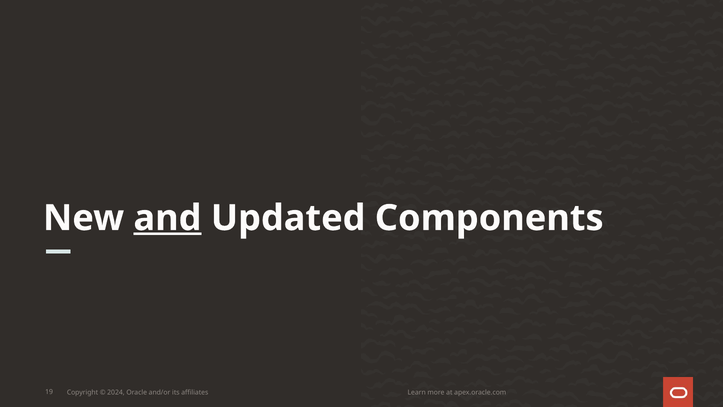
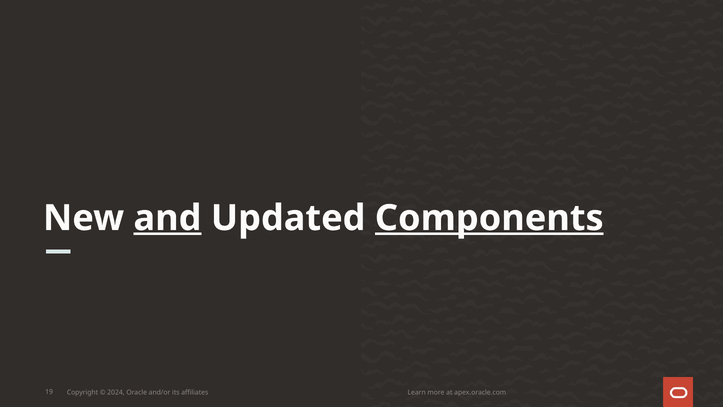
Components underline: none -> present
